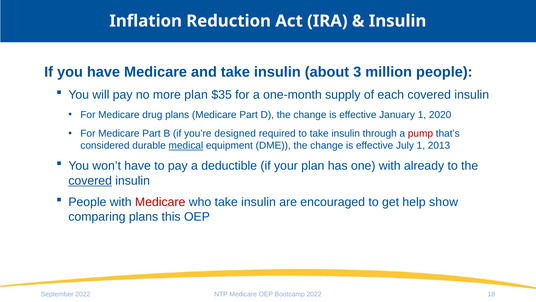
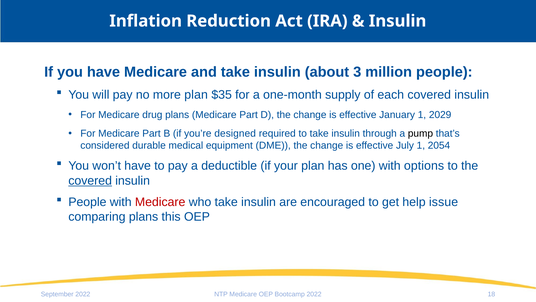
2020: 2020 -> 2029
pump colour: red -> black
medical underline: present -> none
2013: 2013 -> 2054
already: already -> options
show: show -> issue
